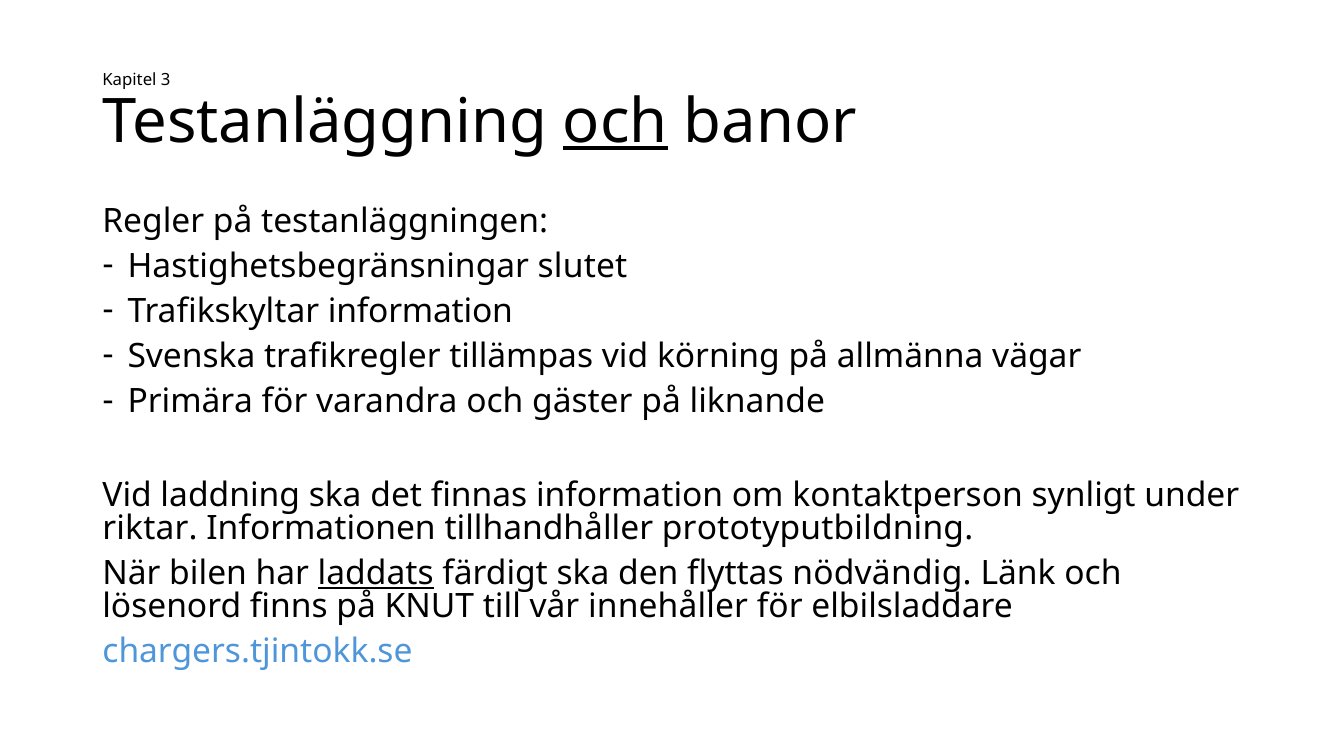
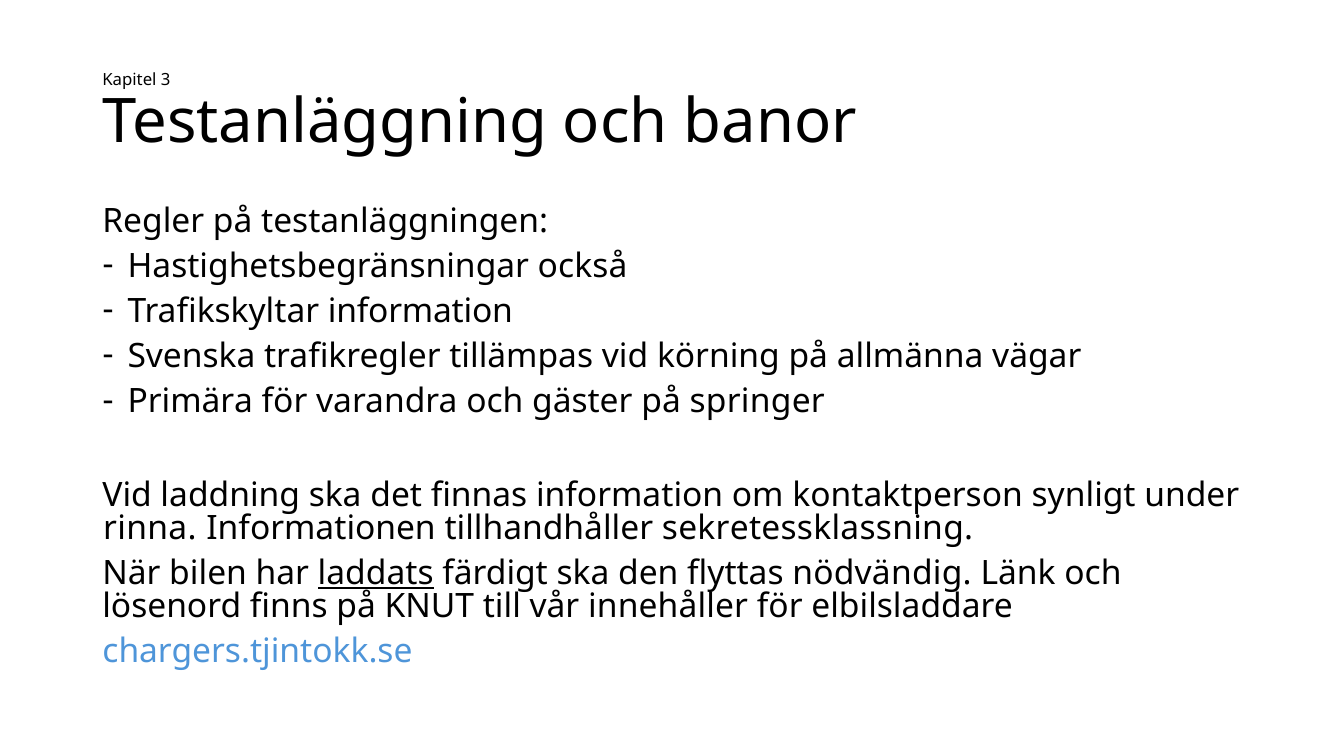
och at (615, 122) underline: present -> none
slutet: slutet -> också
liknande: liknande -> springer
riktar: riktar -> rinna
prototyputbildning: prototyputbildning -> sekretessklassning
